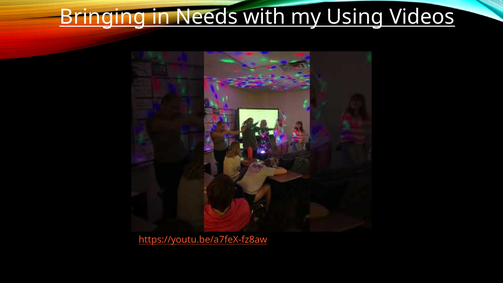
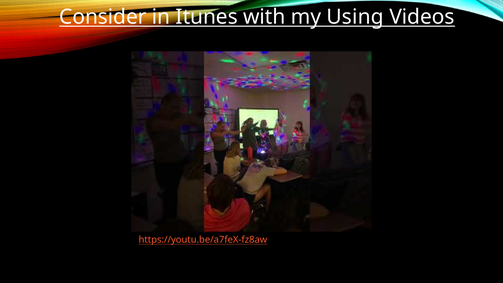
Bringing: Bringing -> Consider
Needs: Needs -> Itunes
